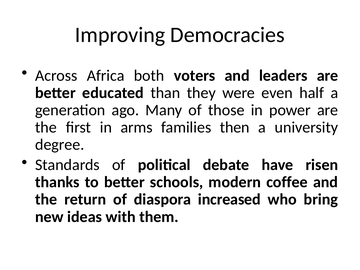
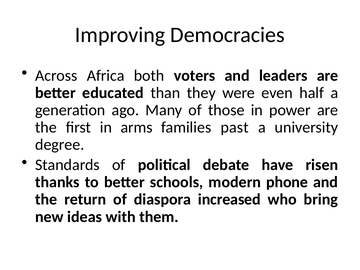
then: then -> past
coffee: coffee -> phone
